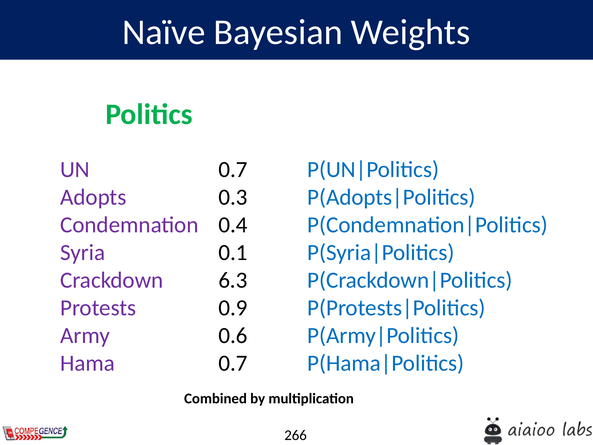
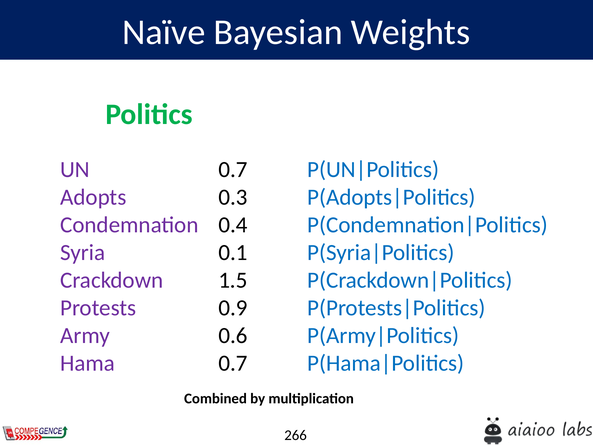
6.3: 6.3 -> 1.5
